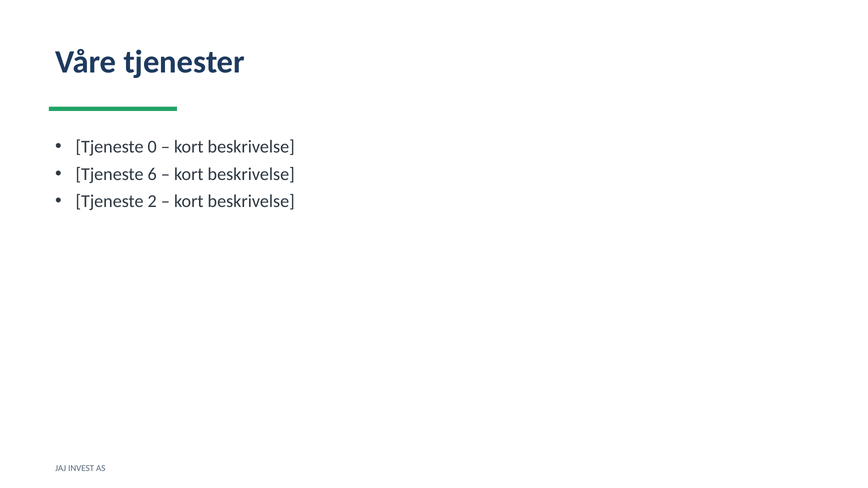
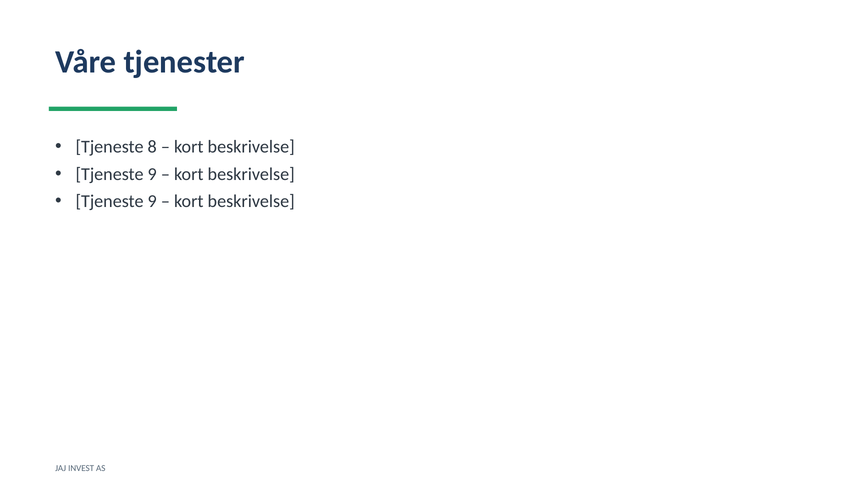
0: 0 -> 8
6 at (152, 174): 6 -> 9
2 at (152, 201): 2 -> 9
